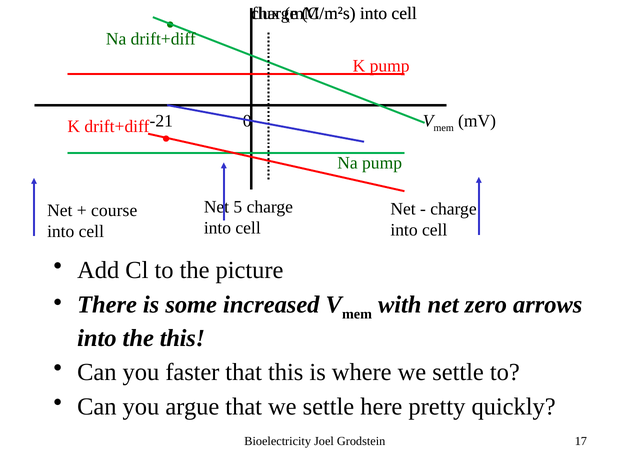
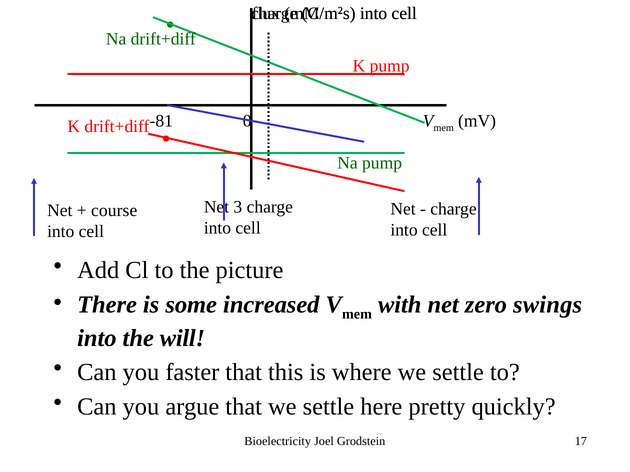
-21: -21 -> -81
5: 5 -> 3
arrows: arrows -> swings
the this: this -> will
